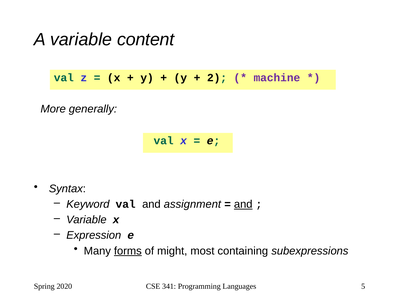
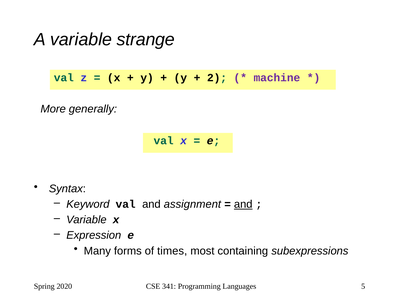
content: content -> strange
forms underline: present -> none
might: might -> times
